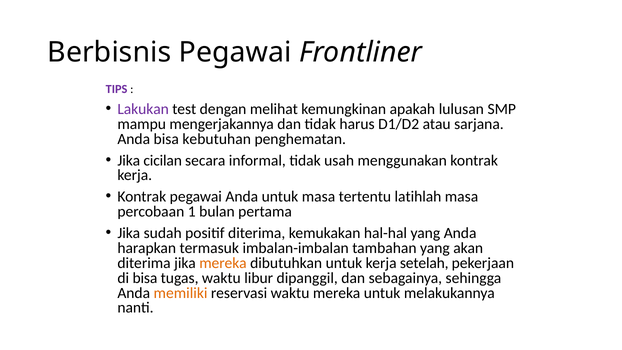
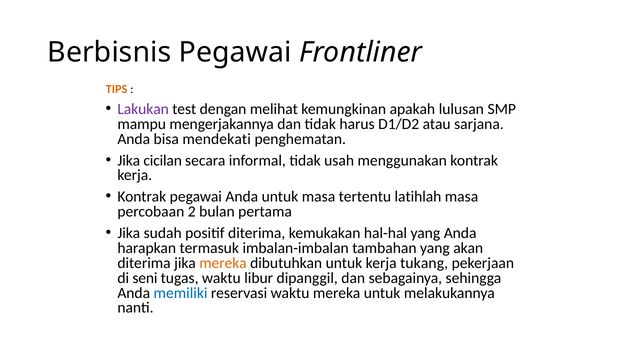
TIPS colour: purple -> orange
kebutuhan: kebutuhan -> mendekati
1: 1 -> 2
setelah: setelah -> tukang
di bisa: bisa -> seni
memiliki colour: orange -> blue
